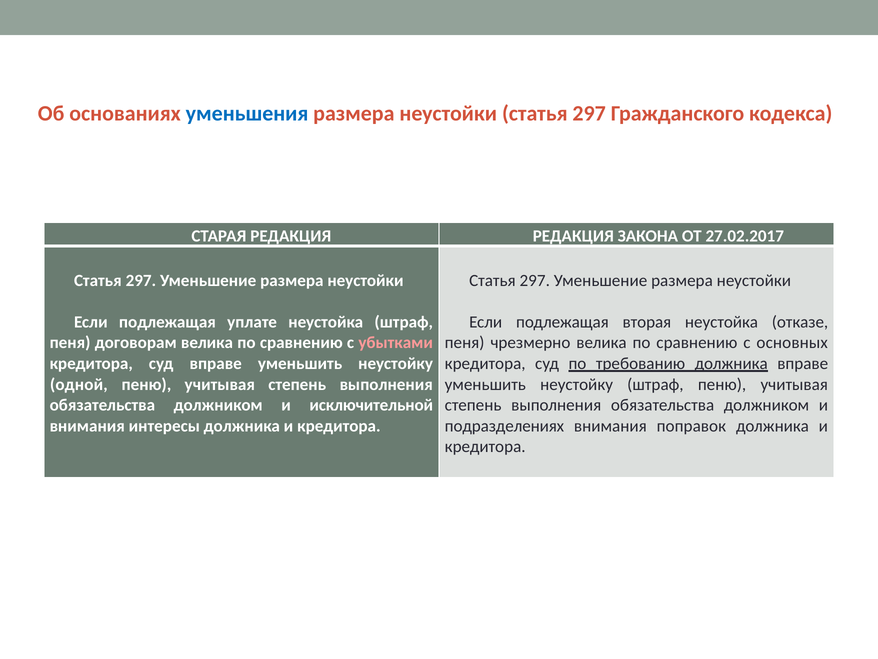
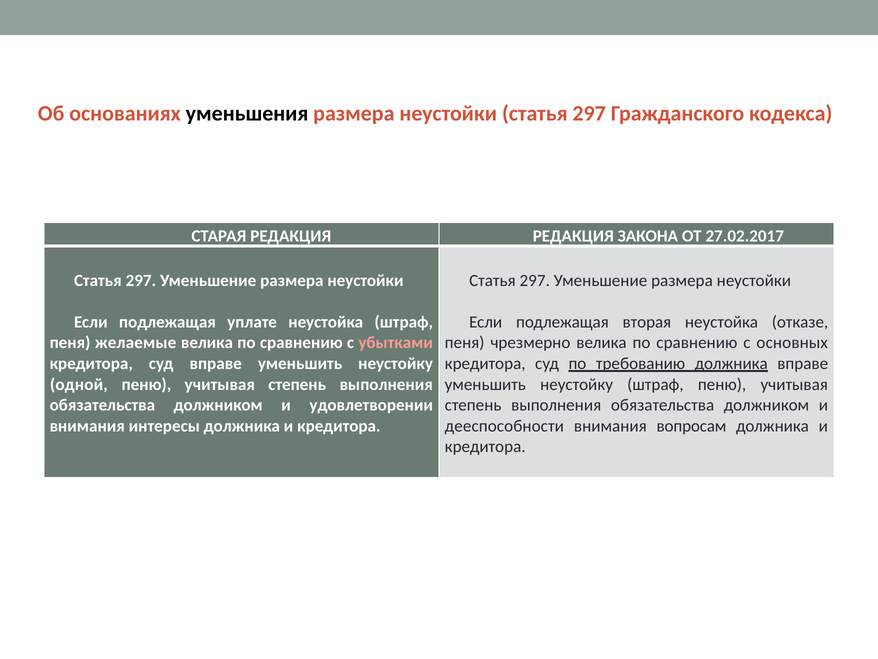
уменьшения colour: blue -> black
договорам: договорам -> желаемые
исключительной: исключительной -> удовлетворении
подразделениях: подразделениях -> дееспособности
поправок: поправок -> вопросам
